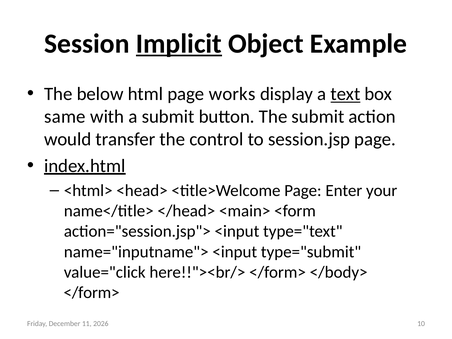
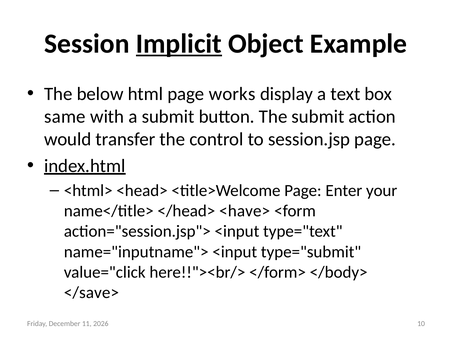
text underline: present -> none
<main>: <main> -> <have>
</form> at (92, 292): </form> -> </save>
